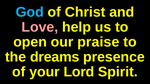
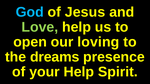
Christ: Christ -> Jesus
Love colour: pink -> light green
praise: praise -> loving
your Lord: Lord -> Help
